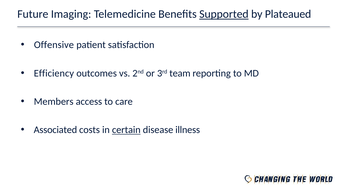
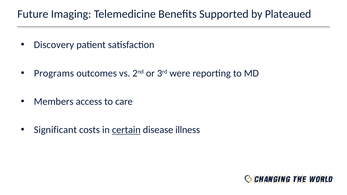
Supported underline: present -> none
Offensive: Offensive -> Discovery
Efficiency: Efficiency -> Programs
team: team -> were
Associated: Associated -> Significant
